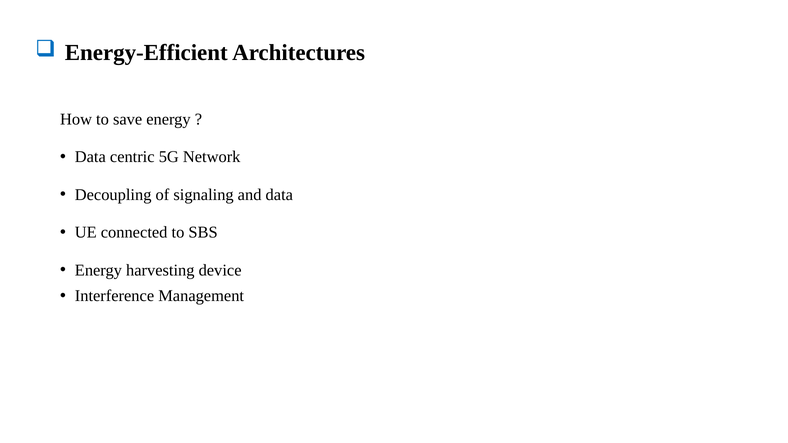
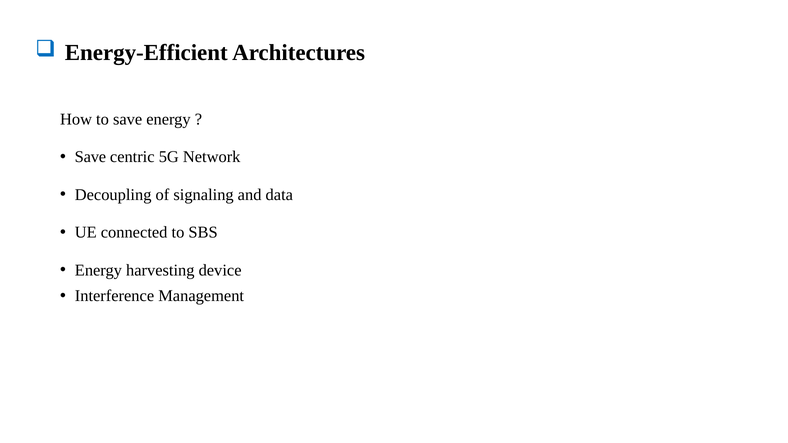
Data at (90, 157): Data -> Save
